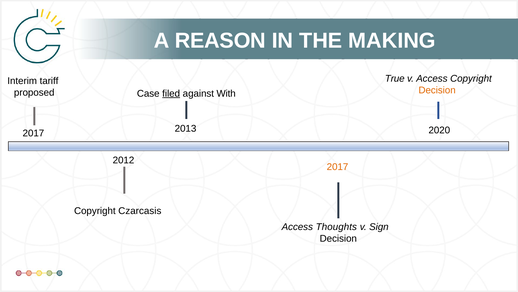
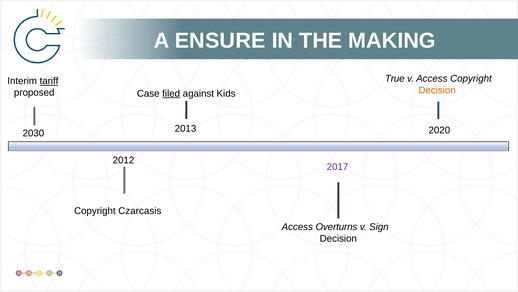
REASON: REASON -> ENSURE
tariff underline: none -> present
With: With -> Kids
2017 at (33, 133): 2017 -> 2030
2017 at (338, 167) colour: orange -> purple
Thoughts: Thoughts -> Overturns
